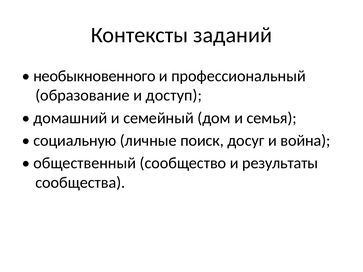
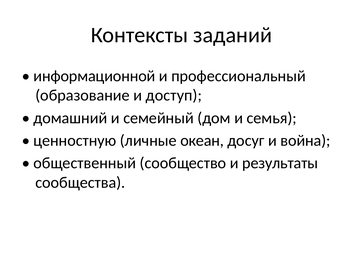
необыкновенного: необыкновенного -> информационной
социальную: социальную -> ценностную
поиск: поиск -> океан
